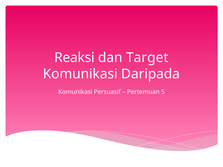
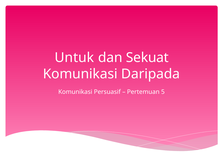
Reaksi: Reaksi -> Untuk
Target: Target -> Sekuat
